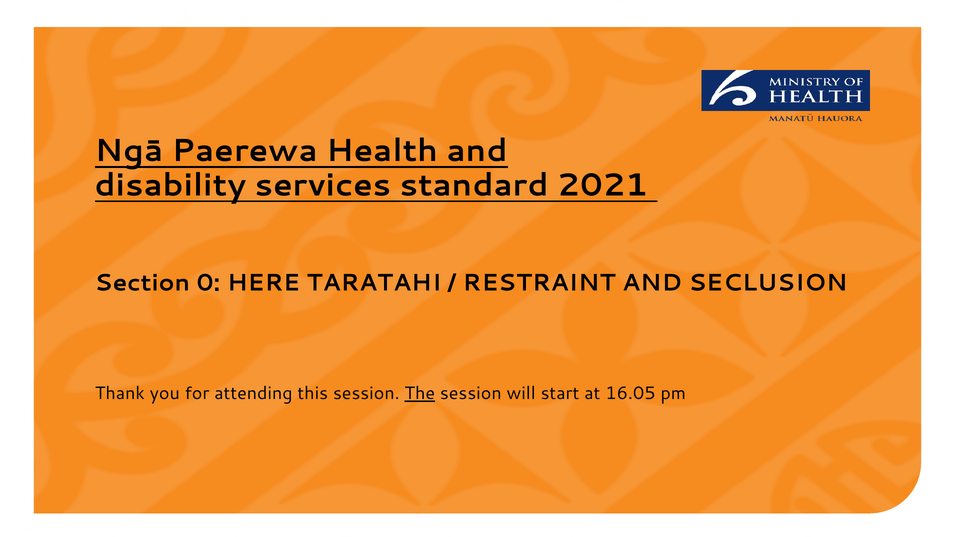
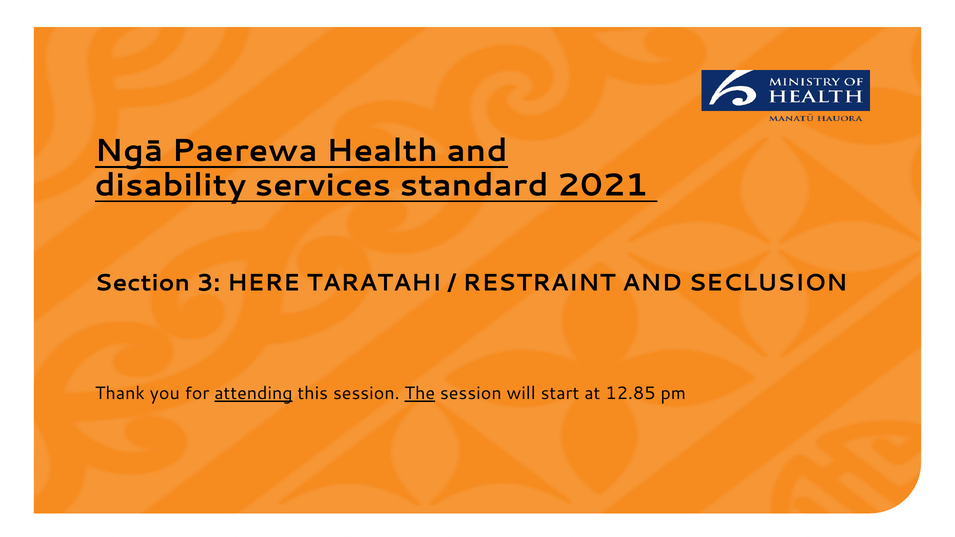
0: 0 -> 3
attending underline: none -> present
16.05: 16.05 -> 12.85
